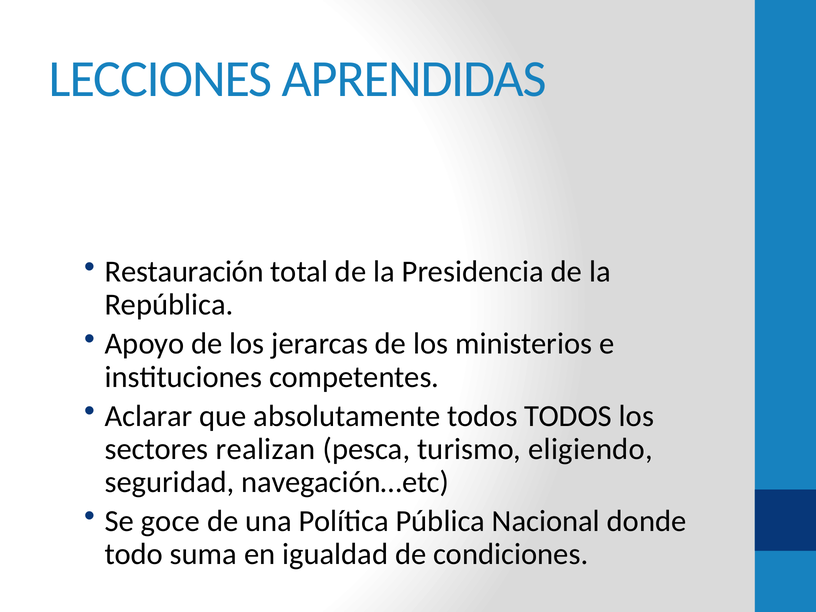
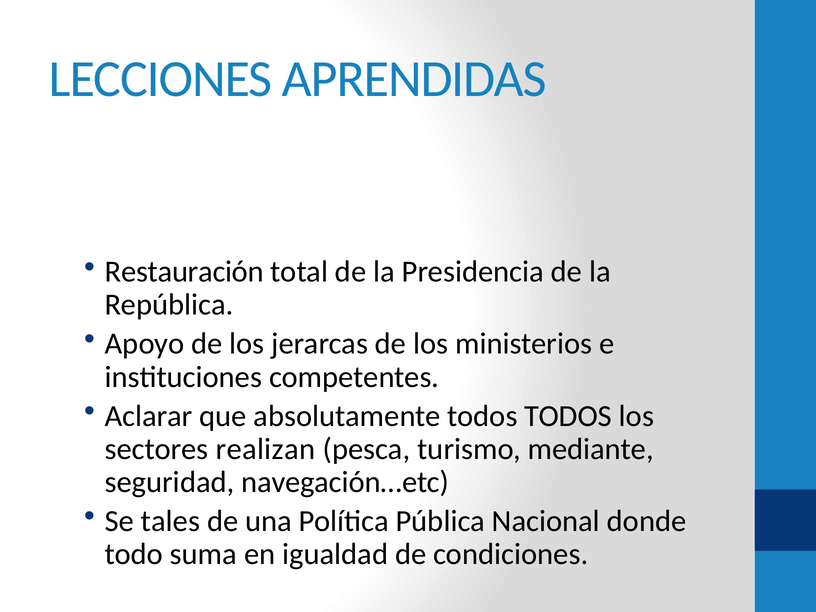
eligiendo: eligiendo -> mediante
goce: goce -> tales
